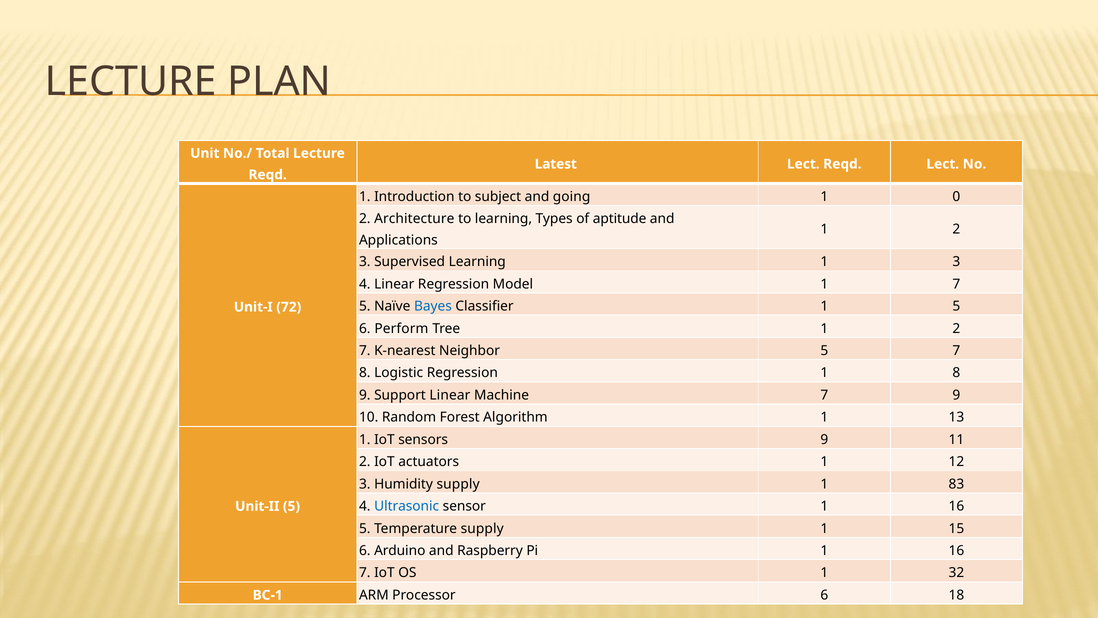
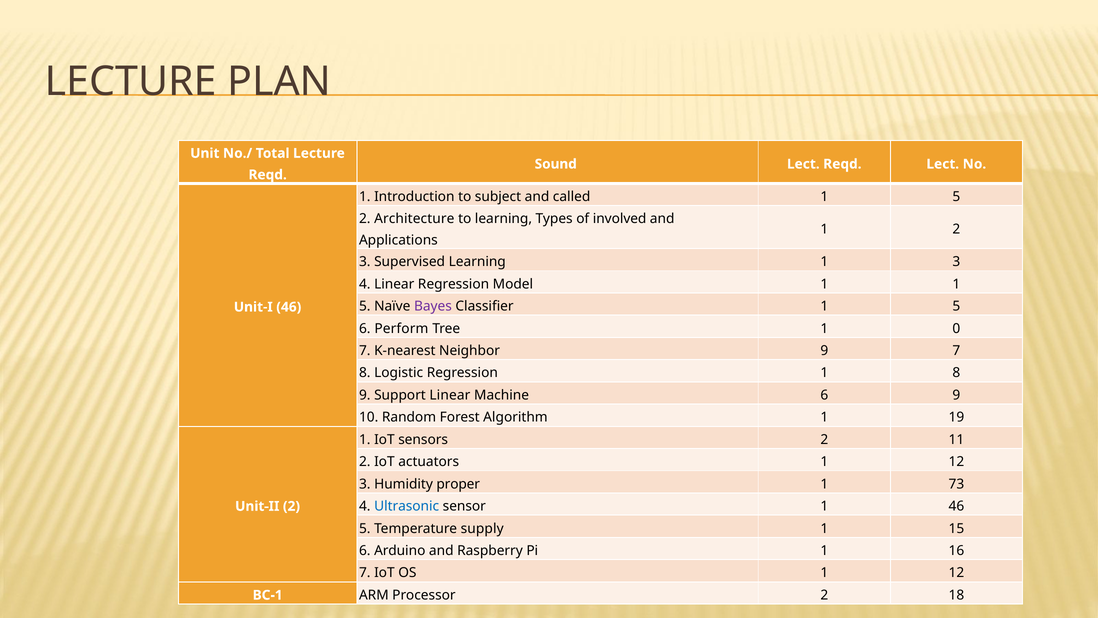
Latest: Latest -> Sound
going: going -> called
0 at (956, 197): 0 -> 5
aptitude: aptitude -> involved
1 7: 7 -> 1
Bayes colour: blue -> purple
Unit-I 72: 72 -> 46
Tree 1 2: 2 -> 0
Neighbor 5: 5 -> 9
Machine 7: 7 -> 6
13: 13 -> 19
sensors 9: 9 -> 2
Humidity supply: supply -> proper
83: 83 -> 73
sensor 1 16: 16 -> 46
Unit-II 5: 5 -> 2
OS 1 32: 32 -> 12
Processor 6: 6 -> 2
